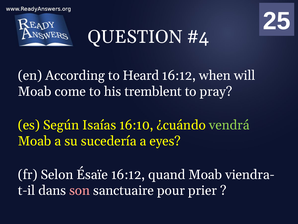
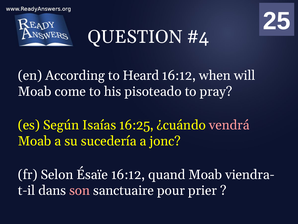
tremblent: tremblent -> pisoteado
16:10: 16:10 -> 16:25
vendrá colour: light green -> pink
eyes: eyes -> jonc
